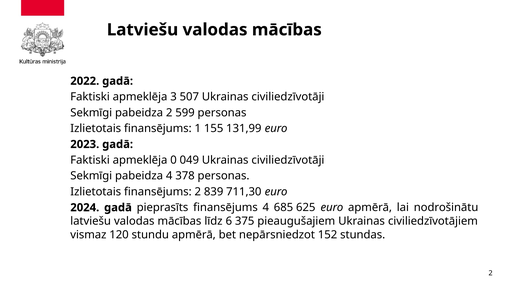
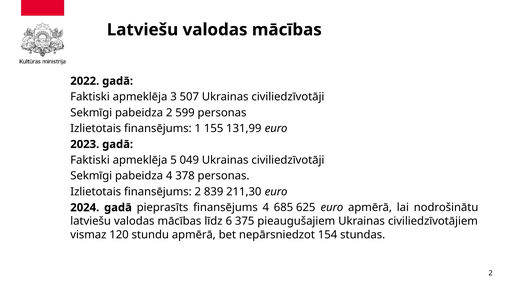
0: 0 -> 5
711,30: 711,30 -> 211,30
152: 152 -> 154
